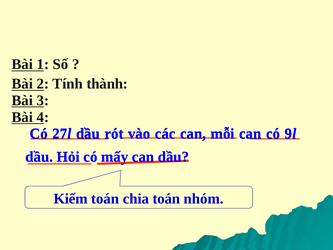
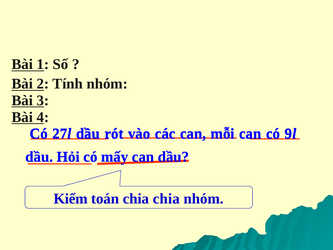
Tính thành: thành -> nhóm
chia toán: toán -> chia
